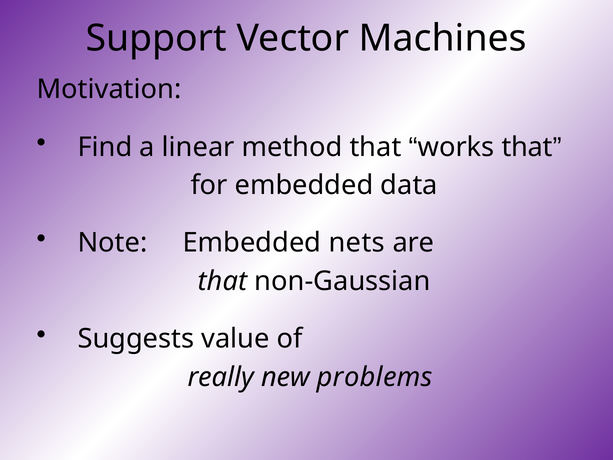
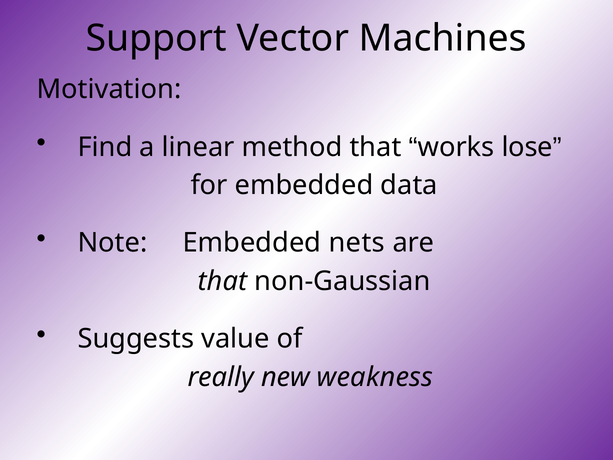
works that: that -> lose
problems: problems -> weakness
